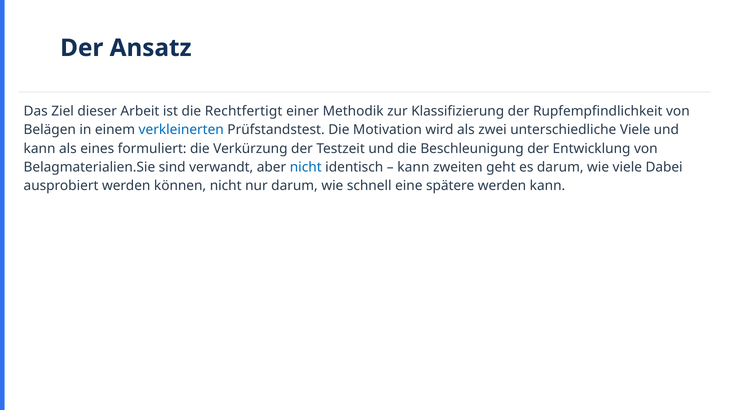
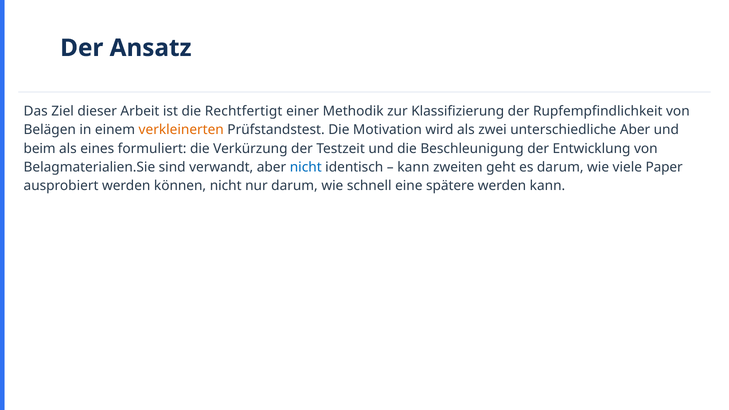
verkleinerten colour: blue -> orange
unterschiedliche Viele: Viele -> Aber
kann at (40, 149): kann -> beim
Dabei: Dabei -> Paper
